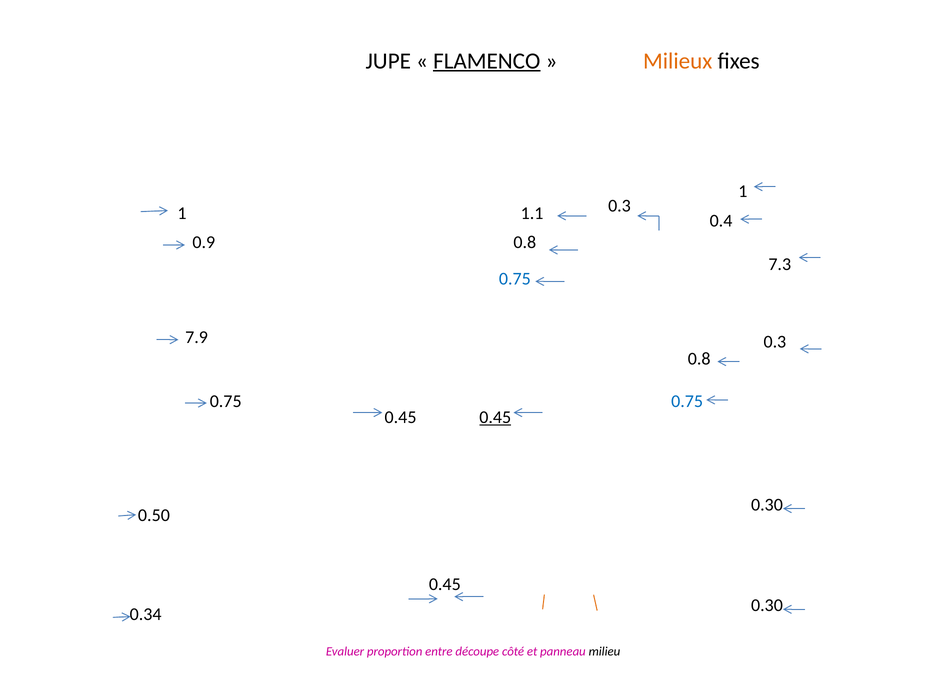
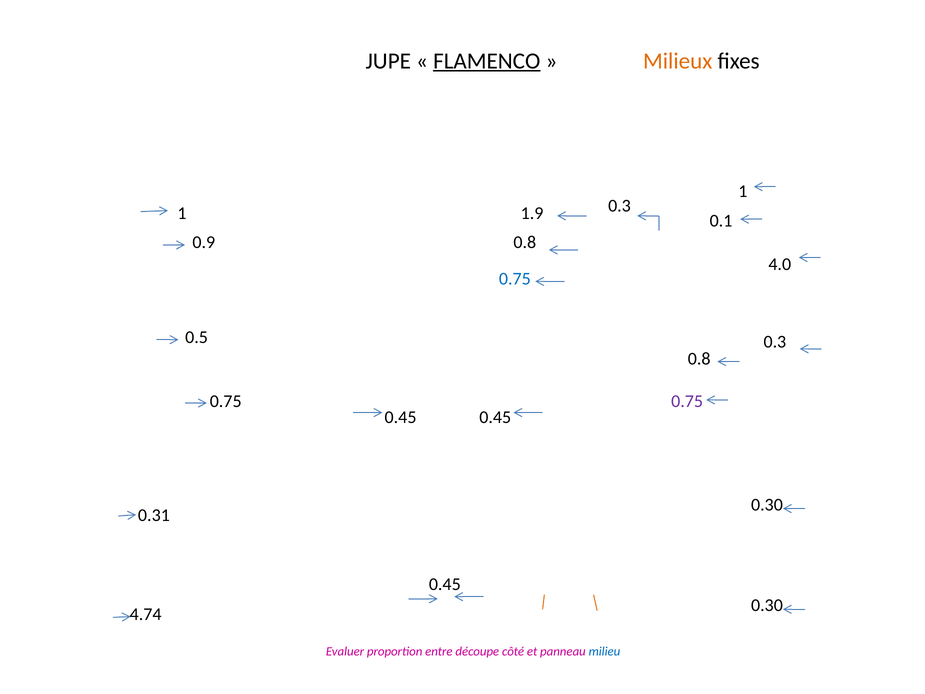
1.1: 1.1 -> 1.9
0.4: 0.4 -> 0.1
7.3: 7.3 -> 4.0
7.9: 7.9 -> 0.5
0.75 at (687, 401) colour: blue -> purple
0.45 at (495, 417) underline: present -> none
0.50: 0.50 -> 0.31
0.34: 0.34 -> 4.74
milieu colour: black -> blue
